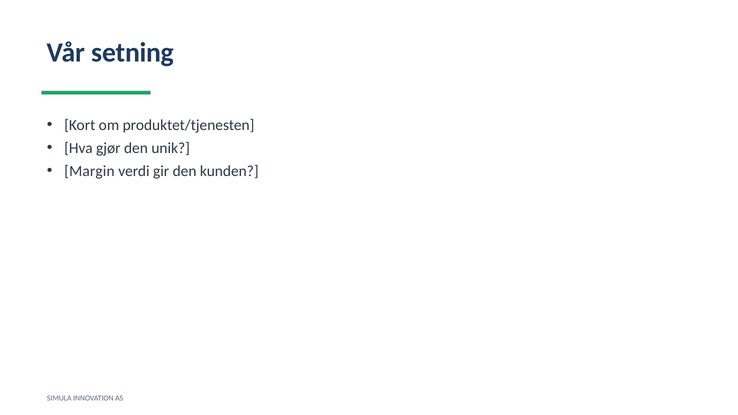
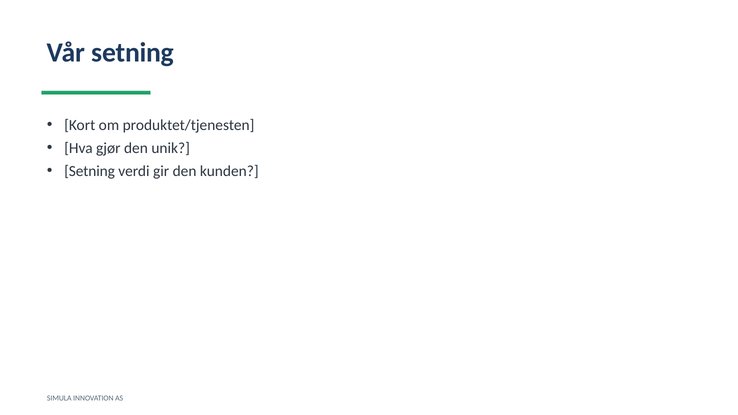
Margin at (89, 171): Margin -> Setning
